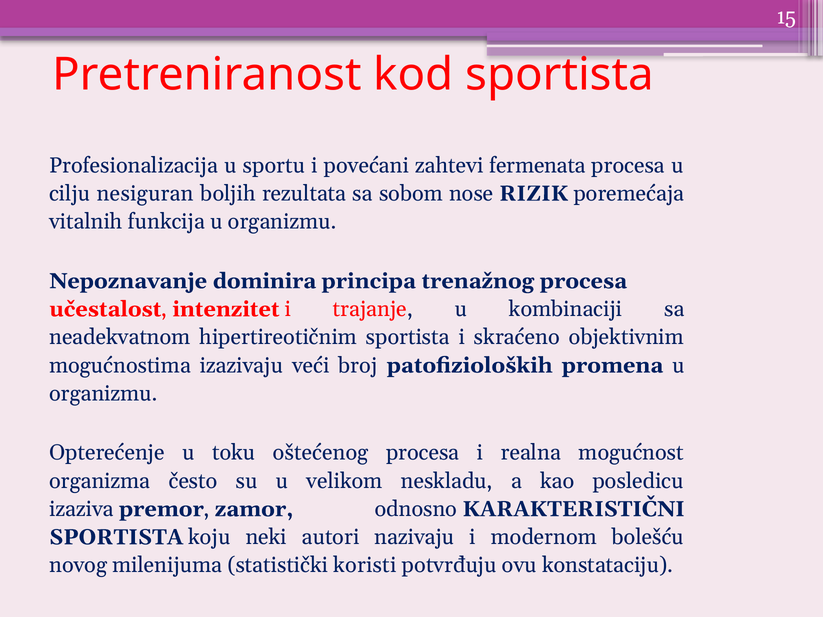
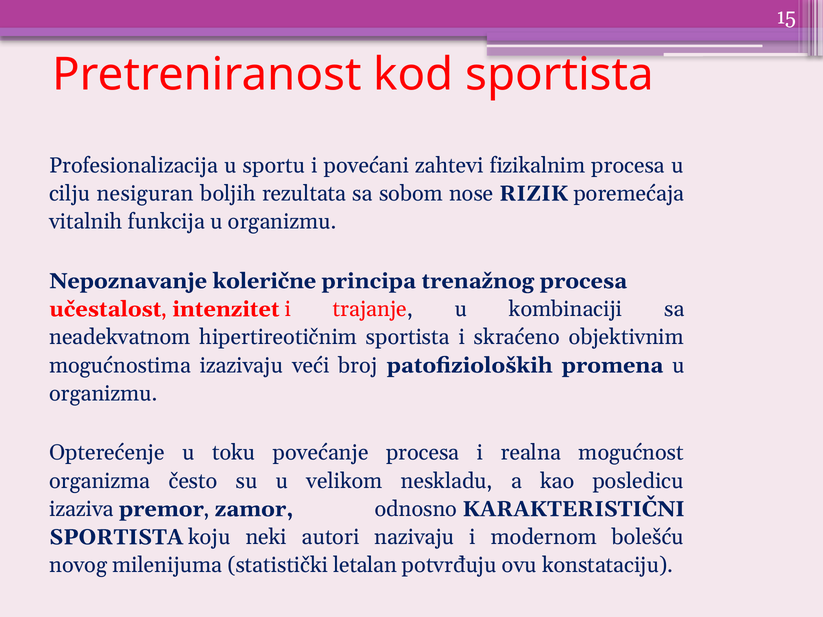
fermenata: fermenata -> fizikalnim
dominira: dominira -> kolerične
oštećenog: oštećenog -> povećanje
koristi: koristi -> letalan
